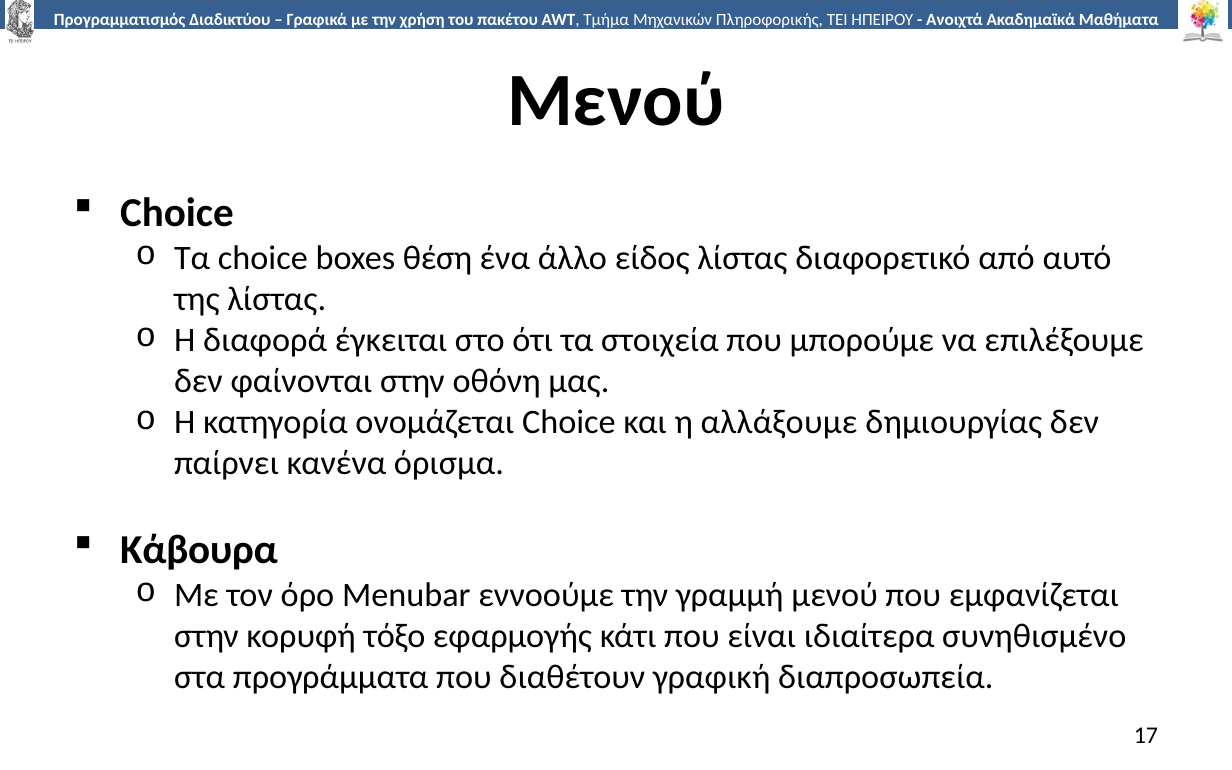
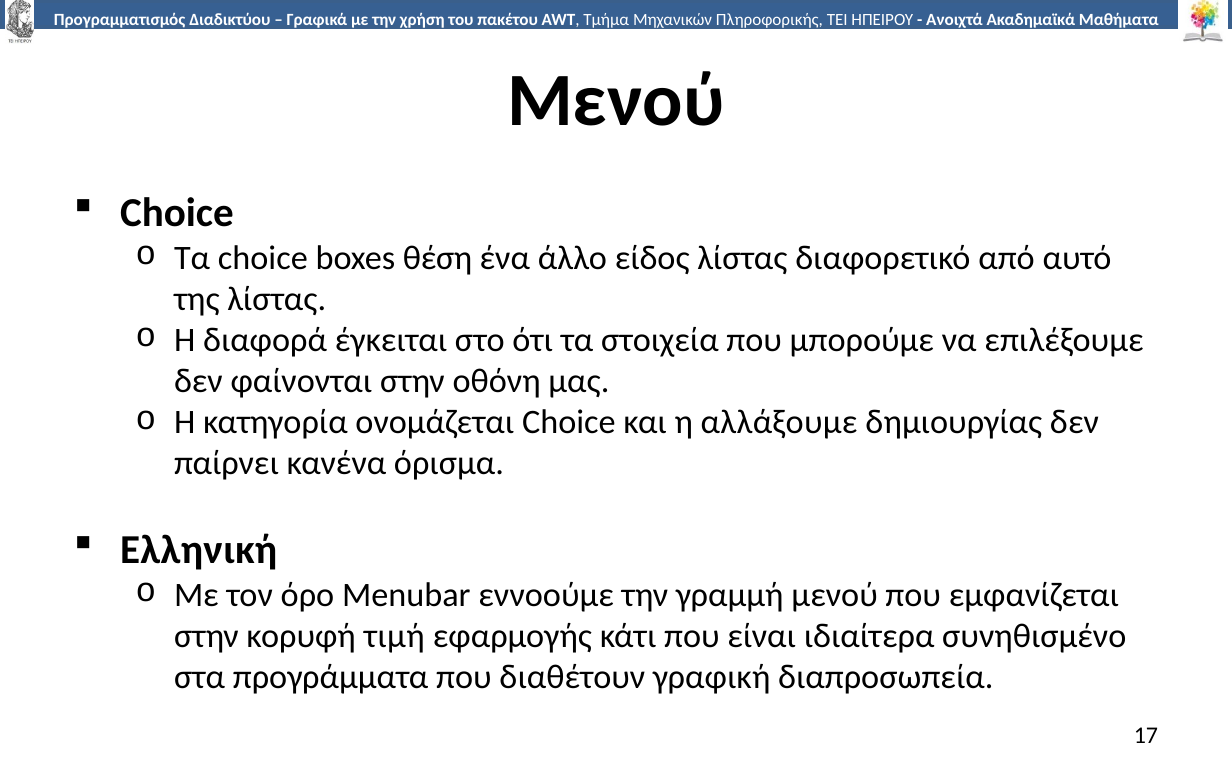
Κάβουρα: Κάβουρα -> Ελληνική
τόξο: τόξο -> τιμή
